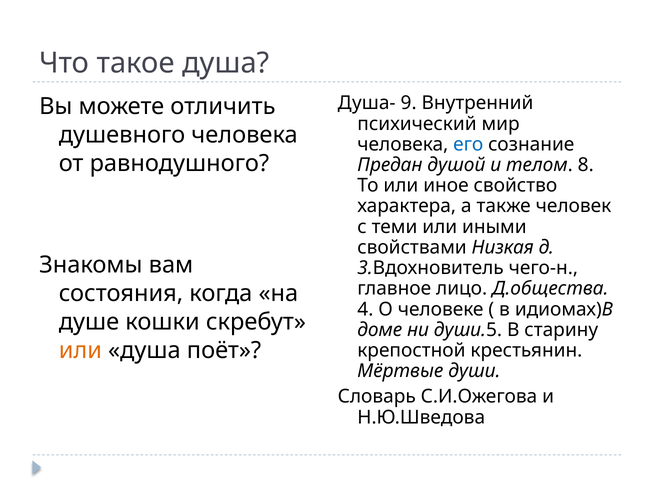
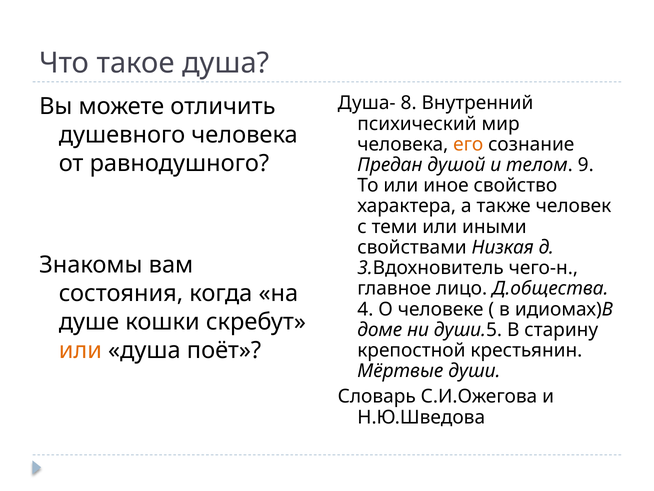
9: 9 -> 8
его colour: blue -> orange
8: 8 -> 9
